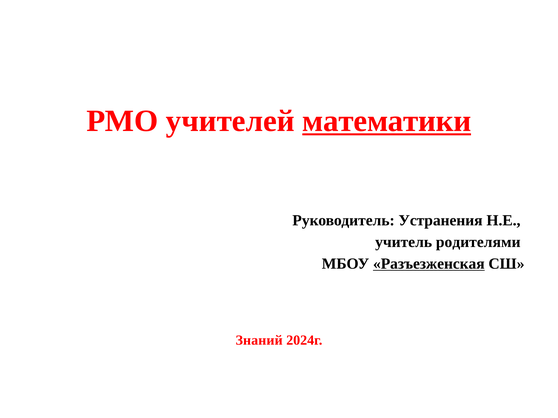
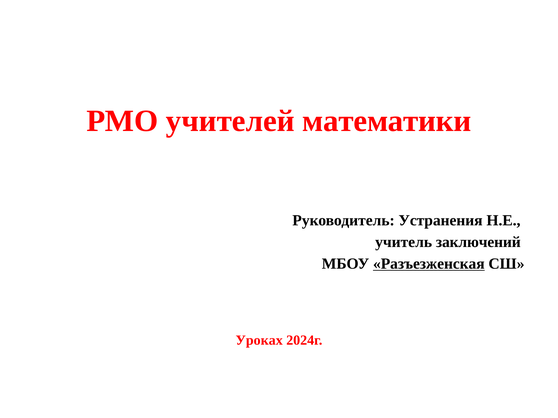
математики underline: present -> none
родителями: родителями -> заключений
Знаний: Знаний -> Уроках
